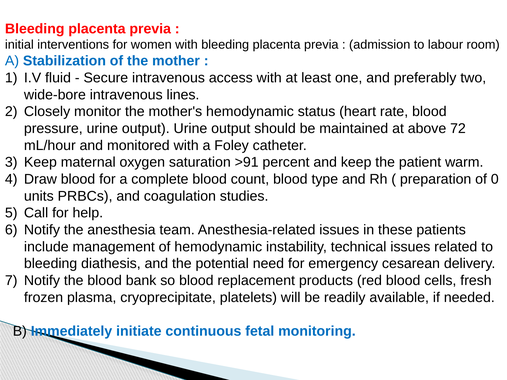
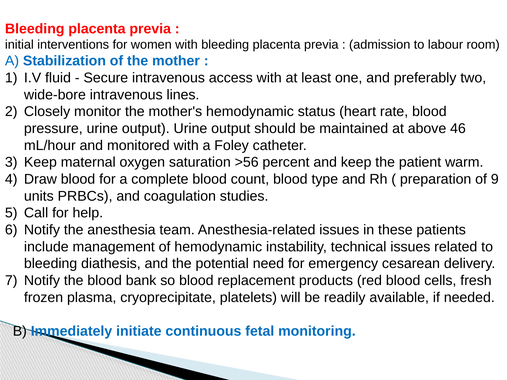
72: 72 -> 46
>91: >91 -> >56
0: 0 -> 9
